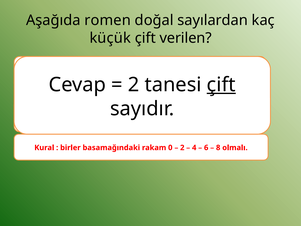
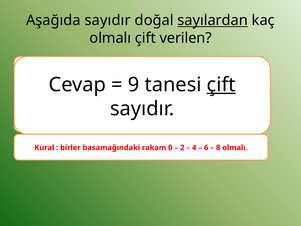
Aşağıda romen: romen -> sayıdır
sayılardan underline: none -> present
küçük at (110, 38): küçük -> olmalı
2 at (134, 85): 2 -> 9
